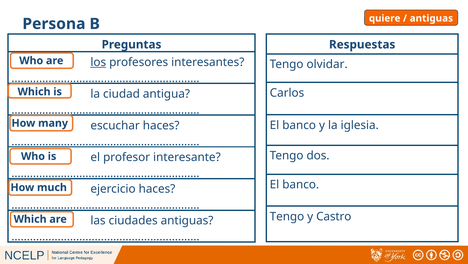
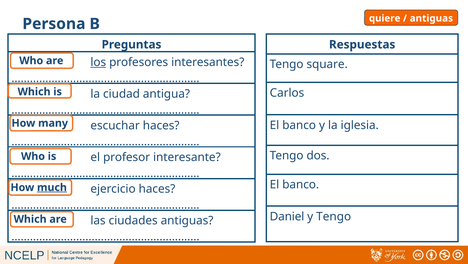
olvidar: olvidar -> square
much underline: none -> present
Tengo at (287, 216): Tengo -> Daniel
y Castro: Castro -> Tengo
